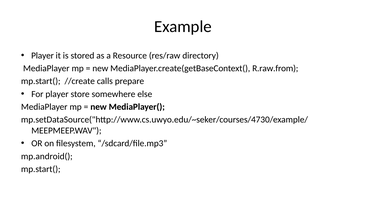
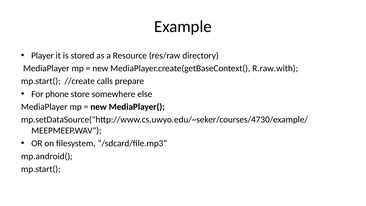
R.raw.from: R.raw.from -> R.raw.with
For player: player -> phone
